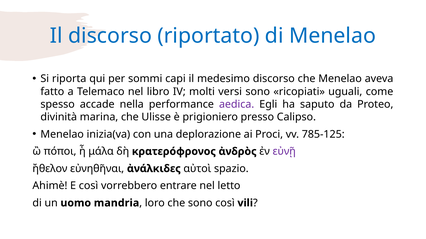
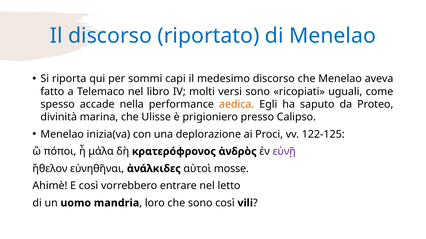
aedica colour: purple -> orange
785-125: 785-125 -> 122-125
spazio: spazio -> mosse
